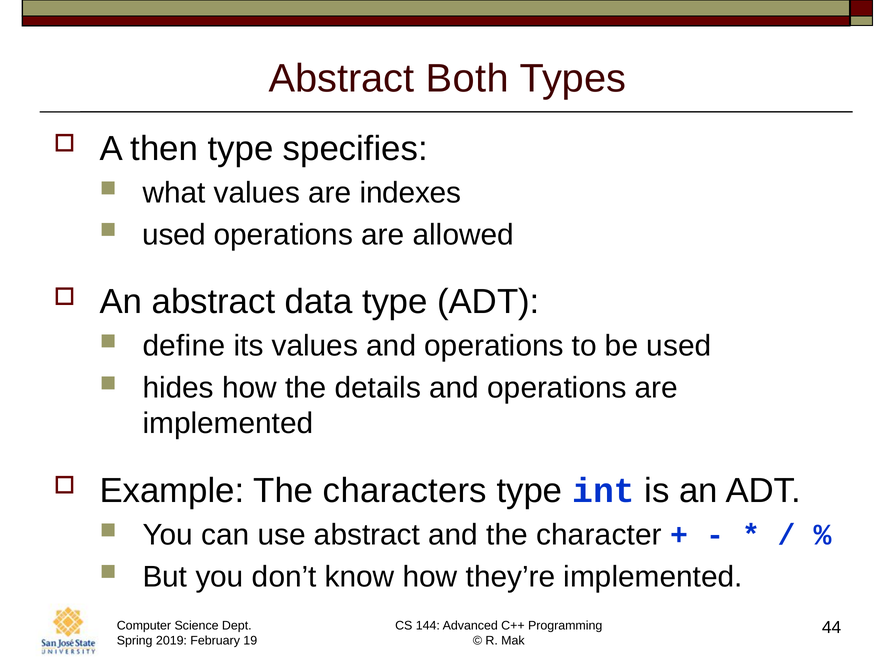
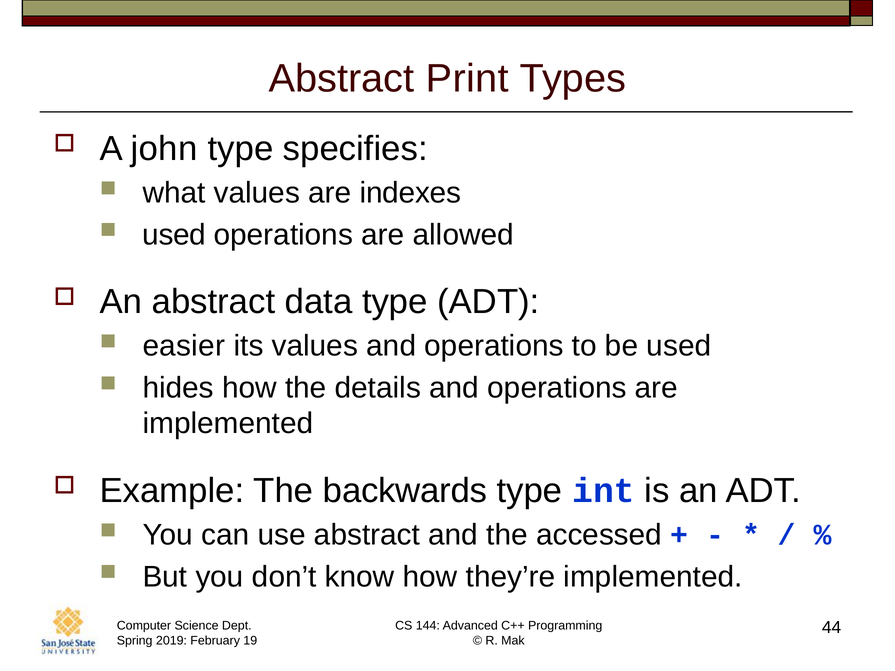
Both: Both -> Print
then: then -> john
define: define -> easier
characters: characters -> backwards
character: character -> accessed
